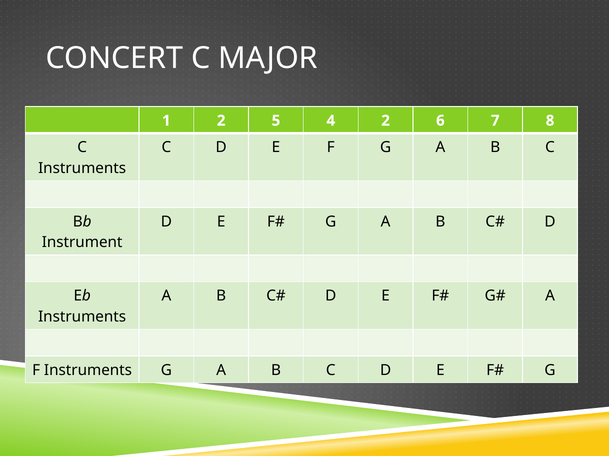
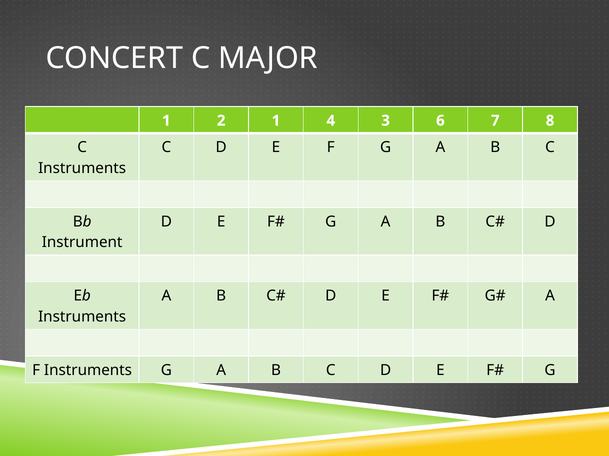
2 5: 5 -> 1
4 2: 2 -> 3
